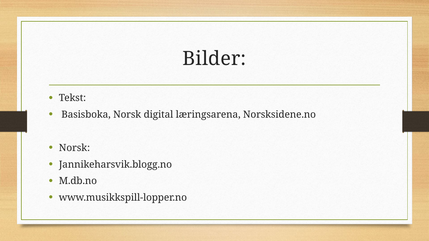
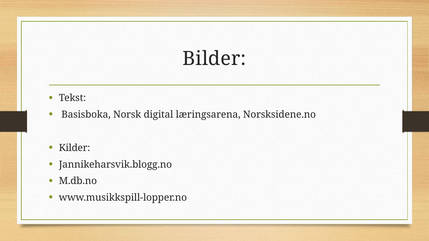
Norsk at (74, 148): Norsk -> Kilder
